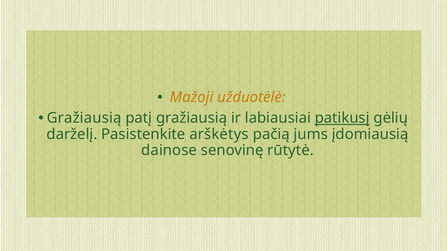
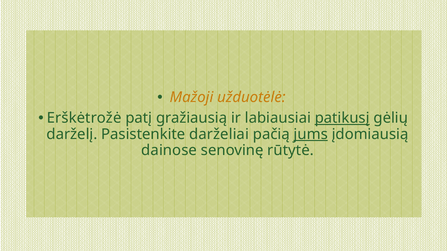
Gražiausią at (84, 118): Gražiausią -> Erškėtrožė
arškėtys: arškėtys -> darželiai
jums underline: none -> present
